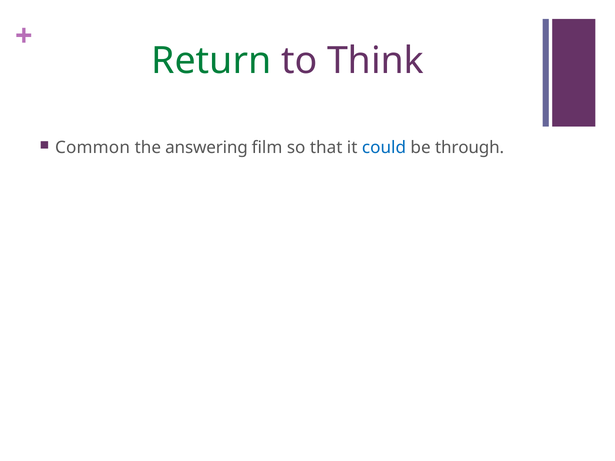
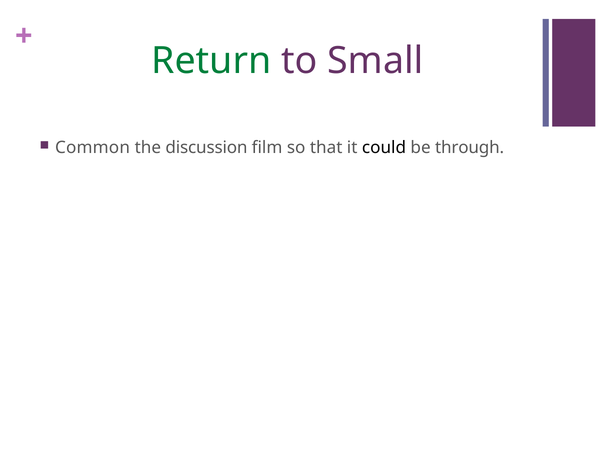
Think: Think -> Small
answering: answering -> discussion
could colour: blue -> black
